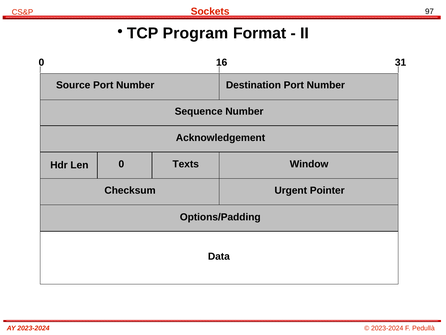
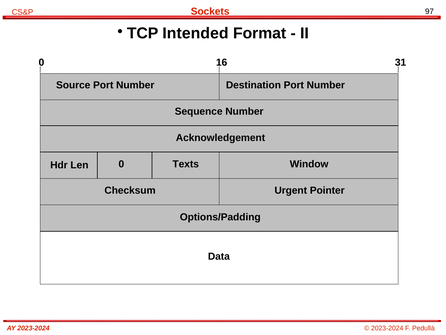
Program: Program -> Intended
